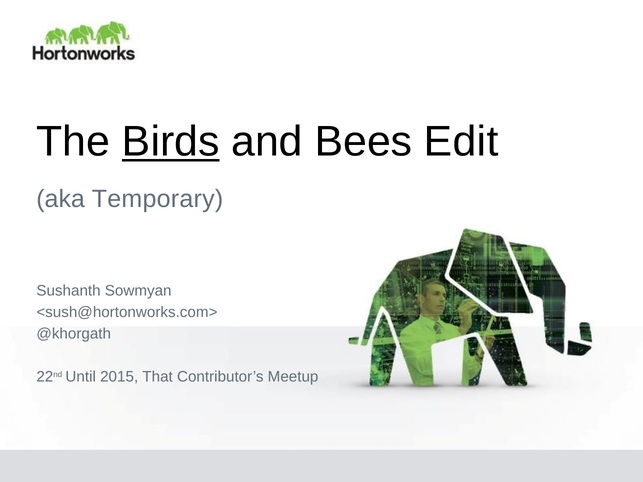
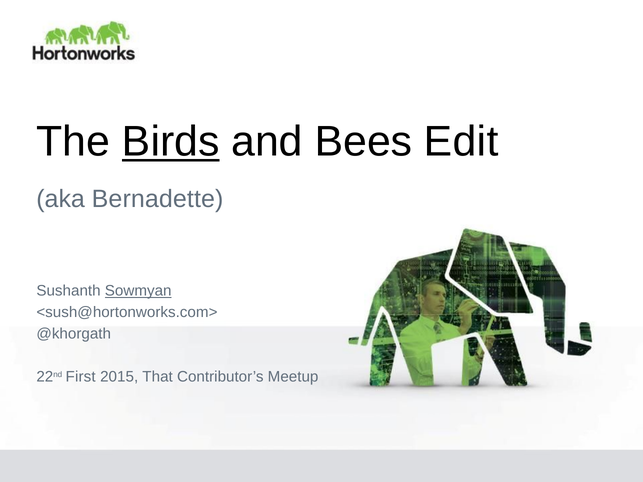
Temporary: Temporary -> Bernadette
Sowmyan underline: none -> present
Until: Until -> First
